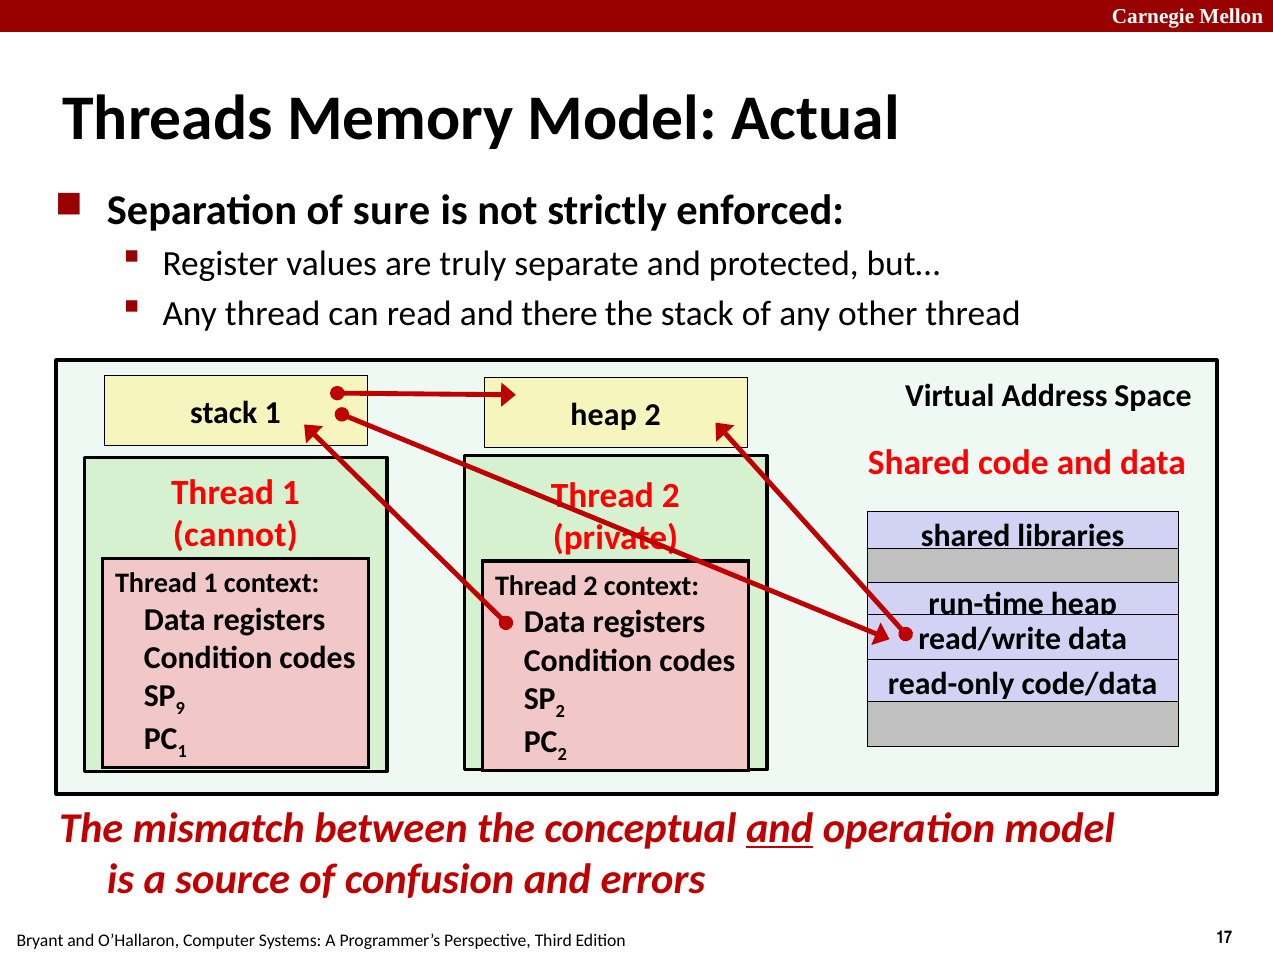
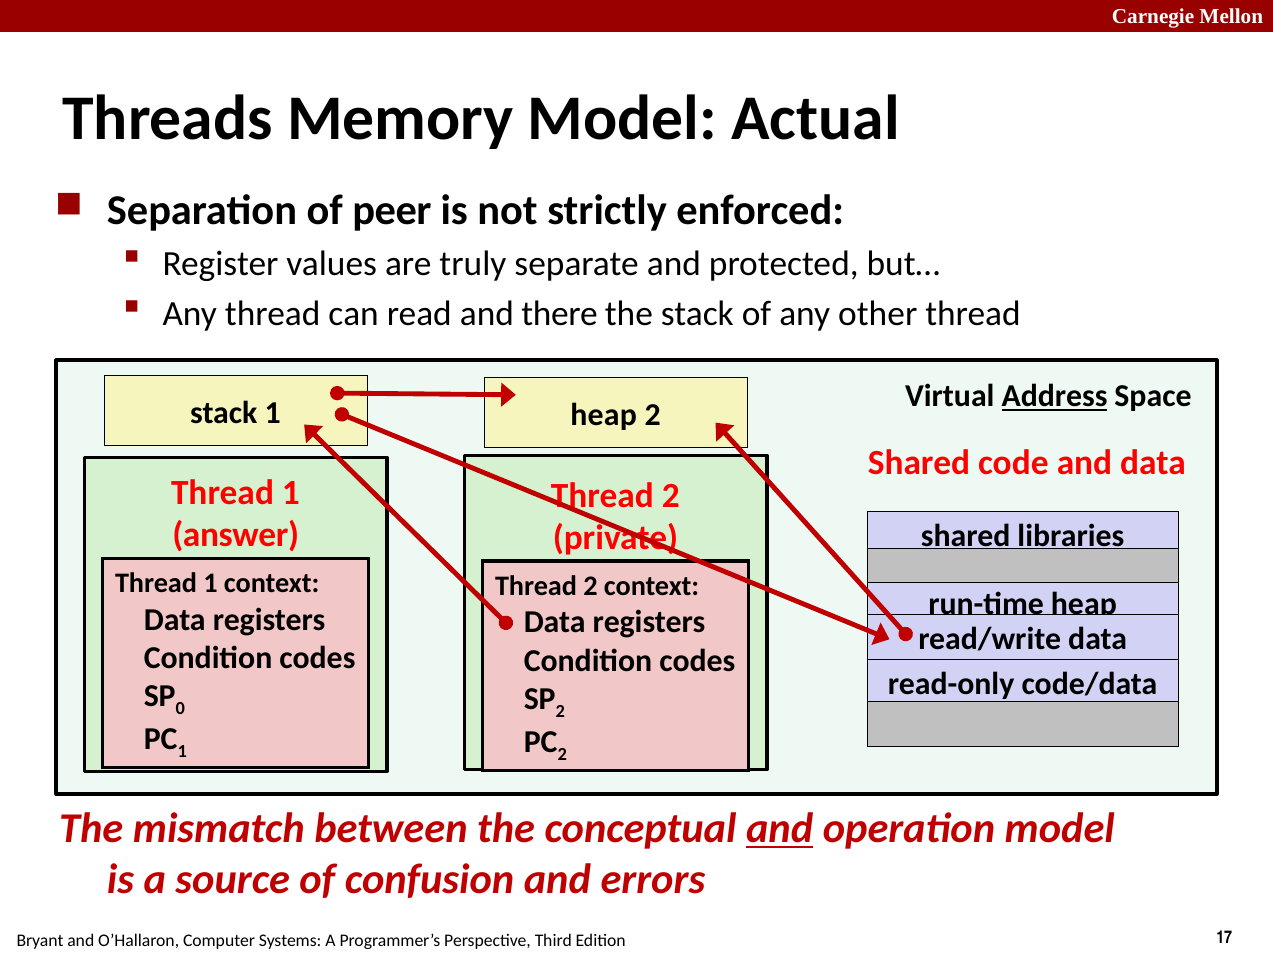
sure: sure -> peer
Address underline: none -> present
cannot: cannot -> answer
9: 9 -> 0
